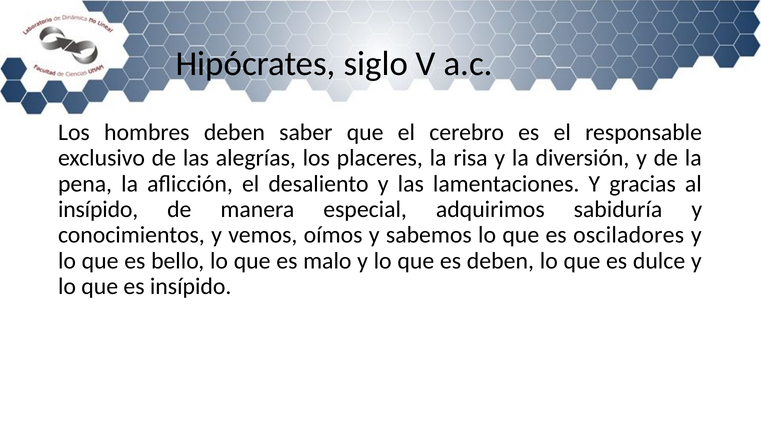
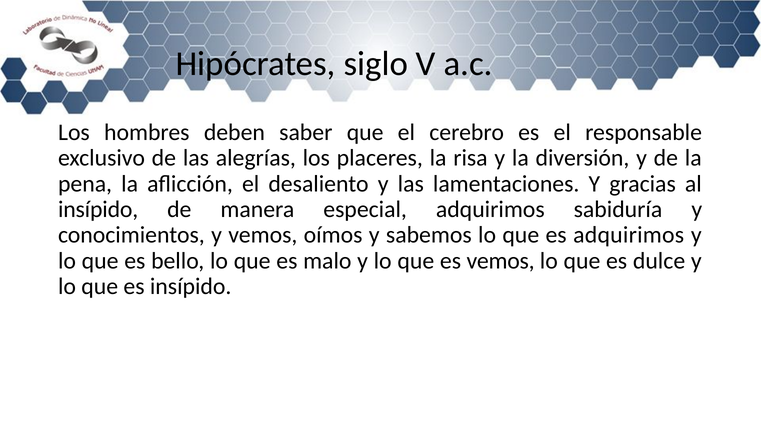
es osciladores: osciladores -> adquirimos
es deben: deben -> vemos
